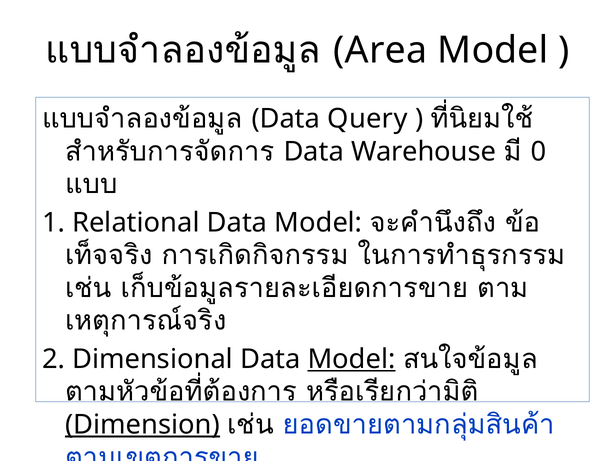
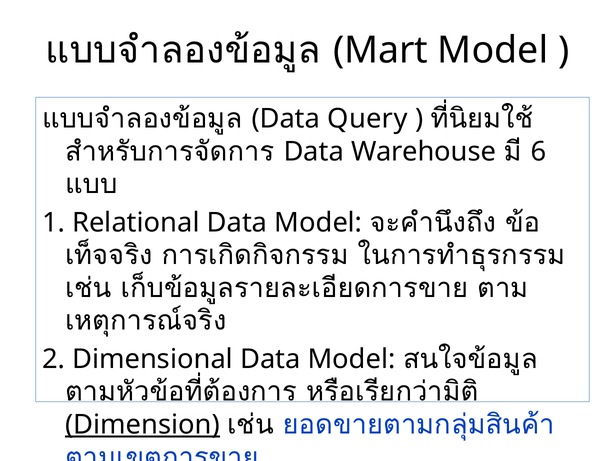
Area: Area -> Mart
0: 0 -> 6
Model at (352, 359) underline: present -> none
